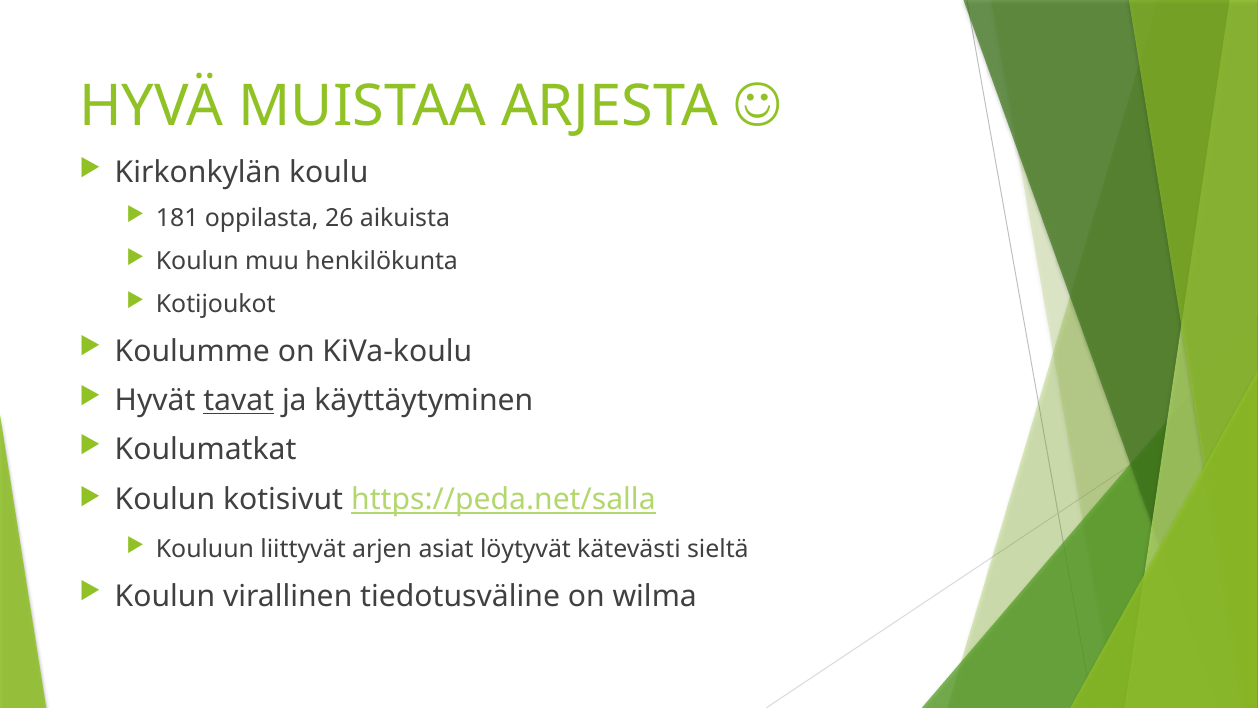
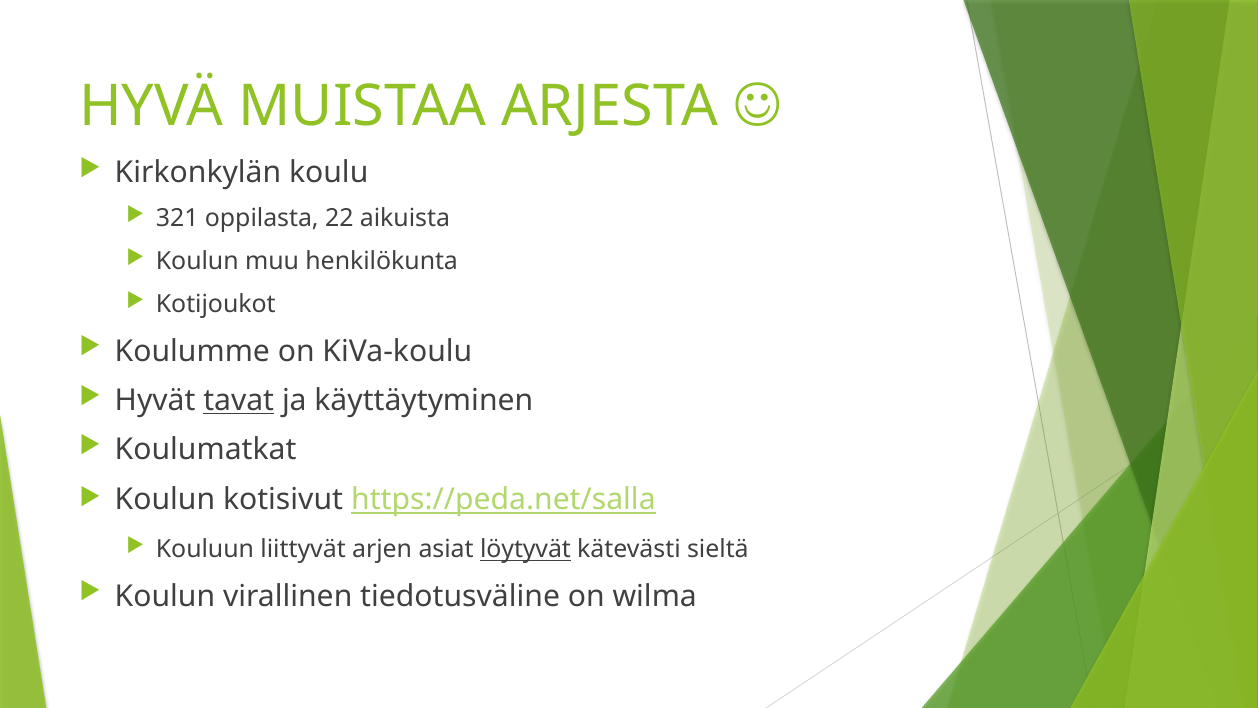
181: 181 -> 321
26: 26 -> 22
löytyvät underline: none -> present
